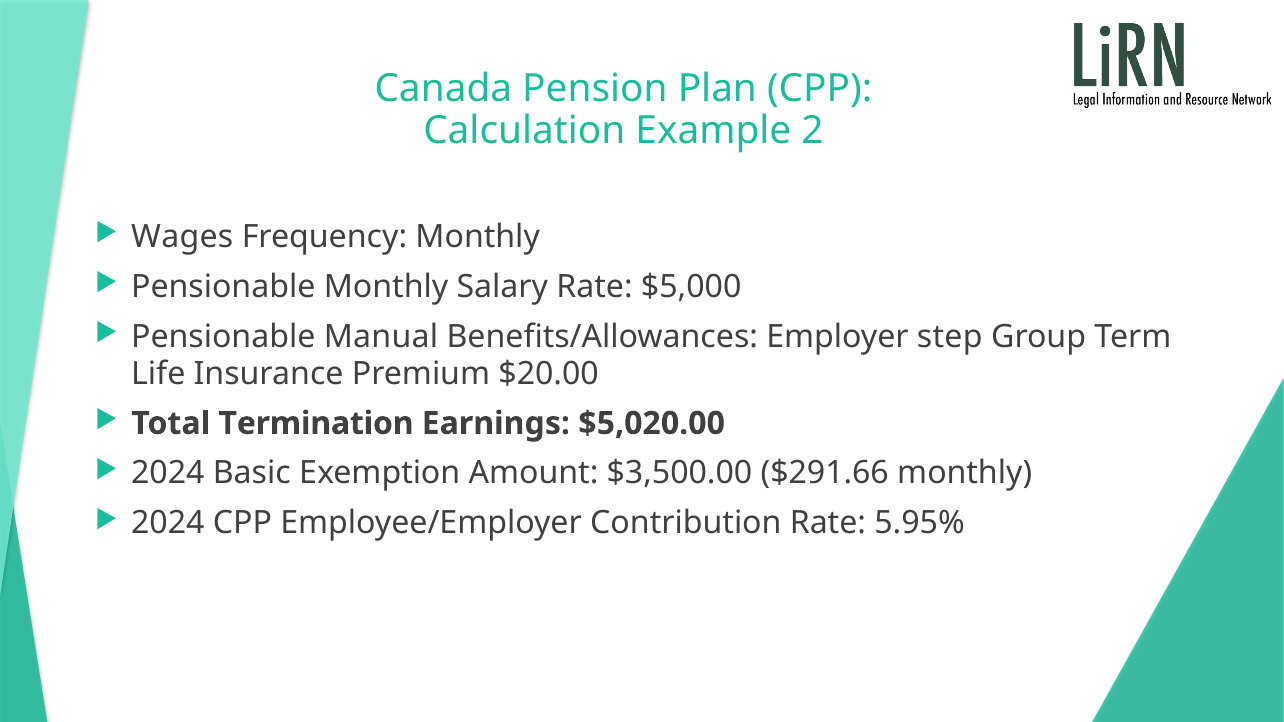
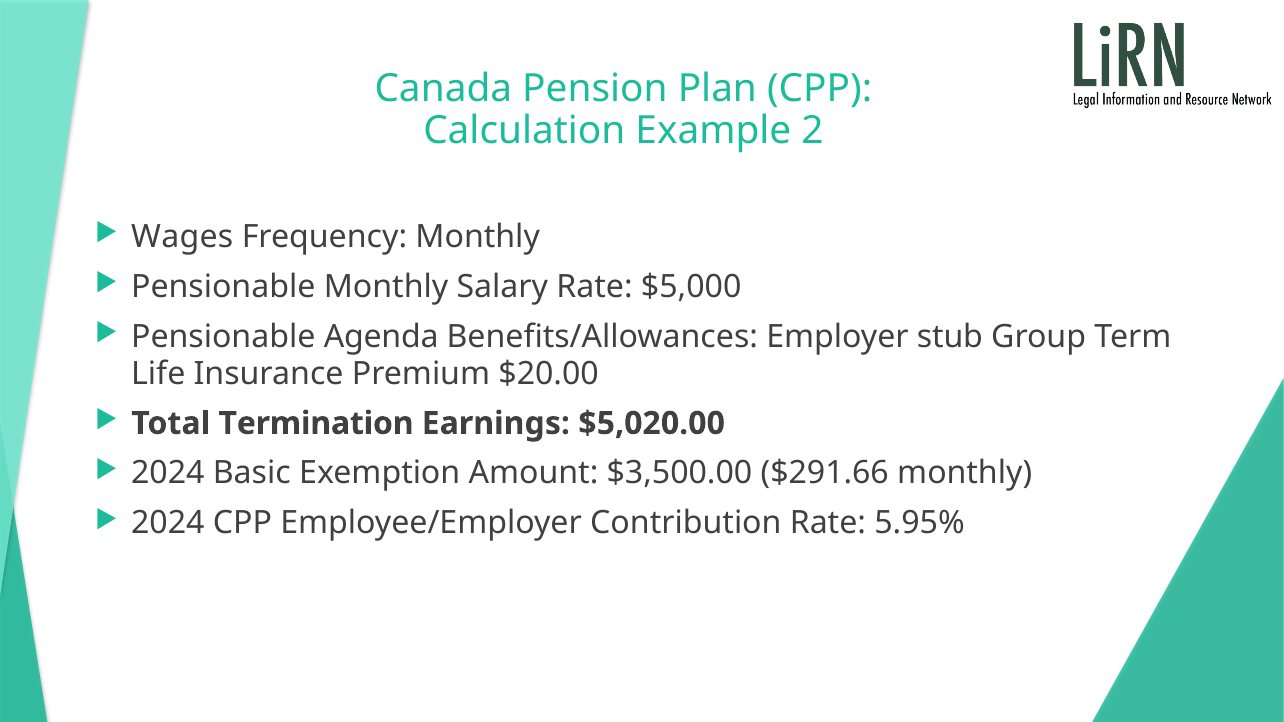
Manual: Manual -> Agenda
step: step -> stub
